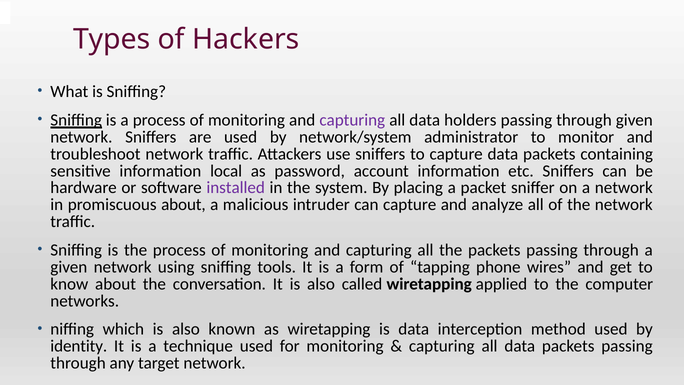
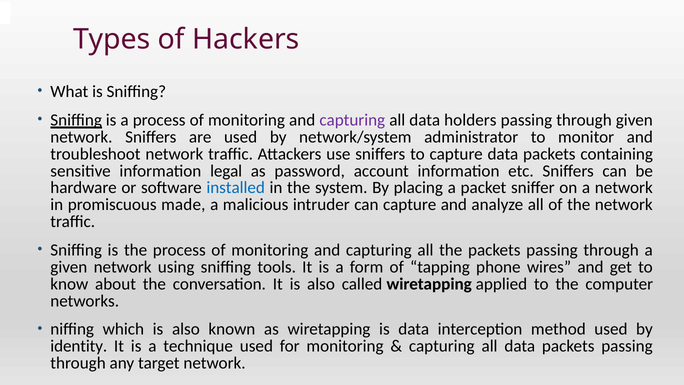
local: local -> legal
installed colour: purple -> blue
promiscuous about: about -> made
